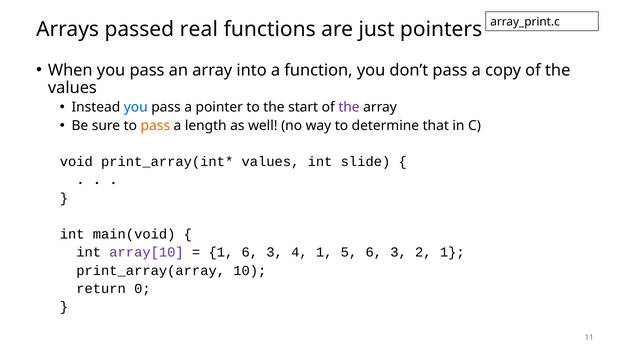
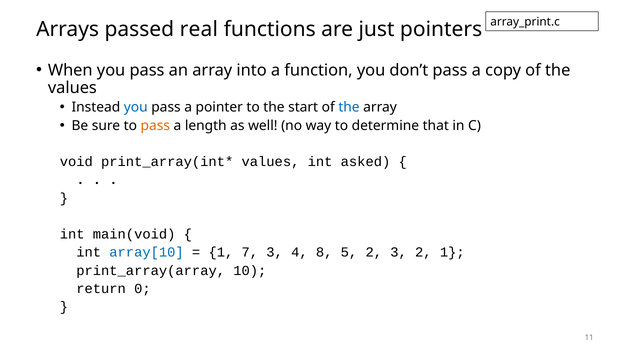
the at (349, 107) colour: purple -> blue
slide: slide -> asked
array[10 colour: purple -> blue
1 6: 6 -> 7
4 1: 1 -> 8
5 6: 6 -> 2
